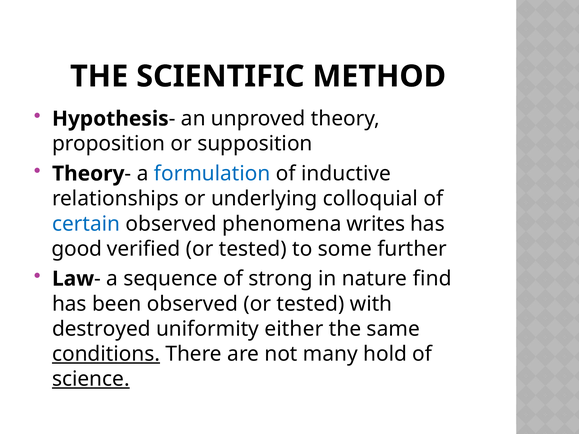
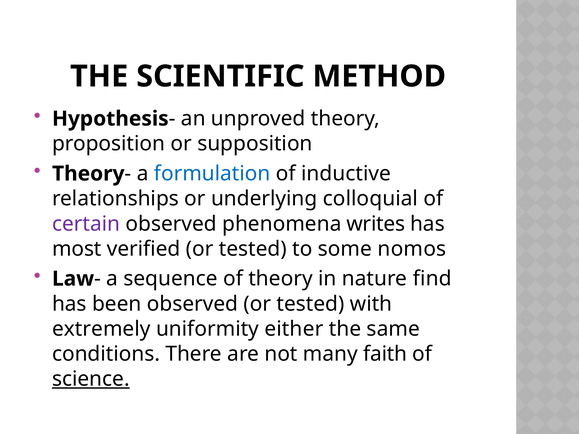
certain colour: blue -> purple
good: good -> most
further: further -> nomos
of strong: strong -> theory
destroyed: destroyed -> extremely
conditions underline: present -> none
hold: hold -> faith
